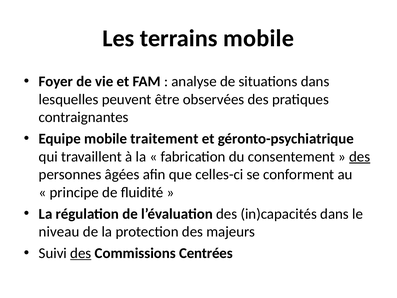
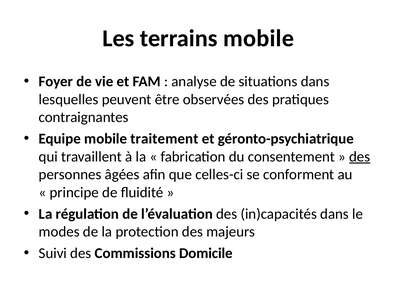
niveau: niveau -> modes
des at (81, 253) underline: present -> none
Centrées: Centrées -> Domicile
